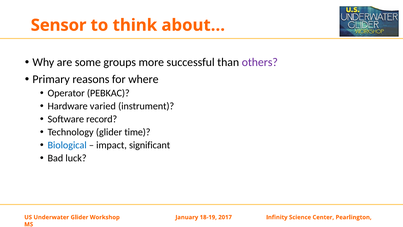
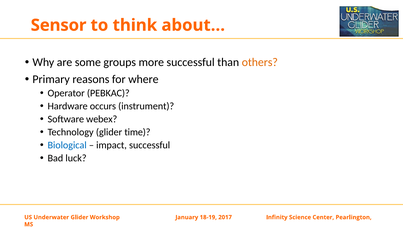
others colour: purple -> orange
varied: varied -> occurs
record: record -> webex
impact significant: significant -> successful
